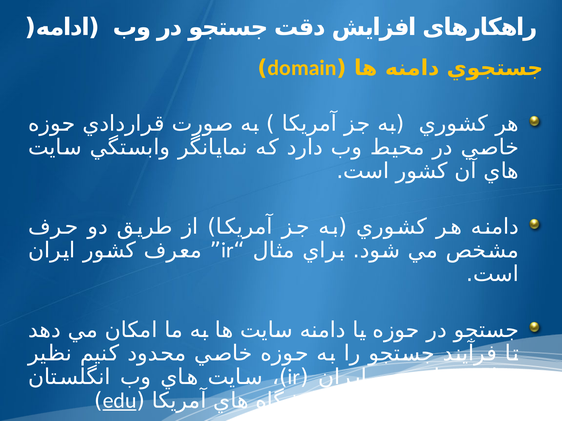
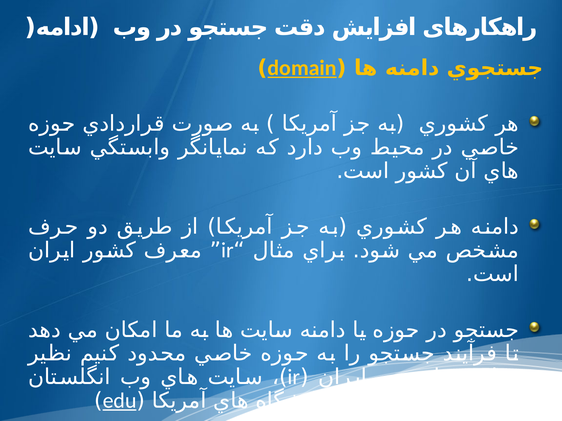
domain underline: none -> present
